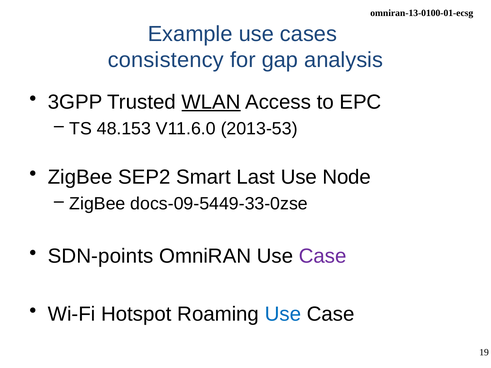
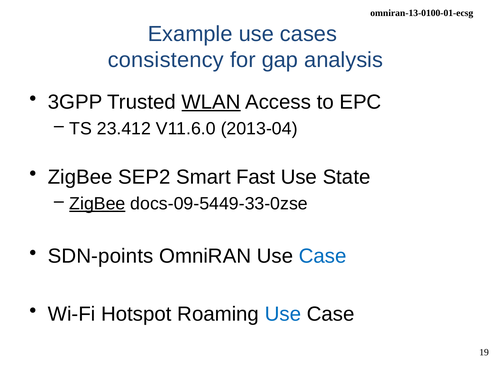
48.153: 48.153 -> 23.412
2013-53: 2013-53 -> 2013-04
Last: Last -> Fast
Node: Node -> State
ZigBee at (97, 204) underline: none -> present
Case at (323, 256) colour: purple -> blue
